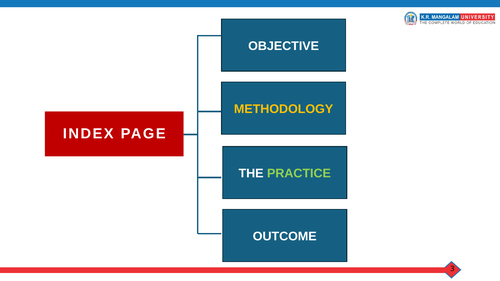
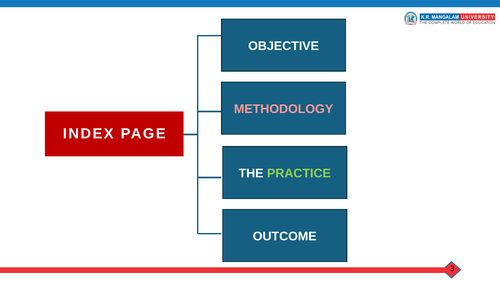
METHODOLOGY colour: yellow -> pink
